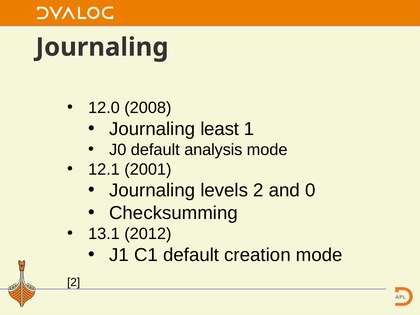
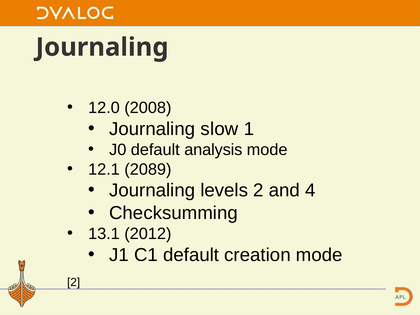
least: least -> slow
2001: 2001 -> 2089
0: 0 -> 4
